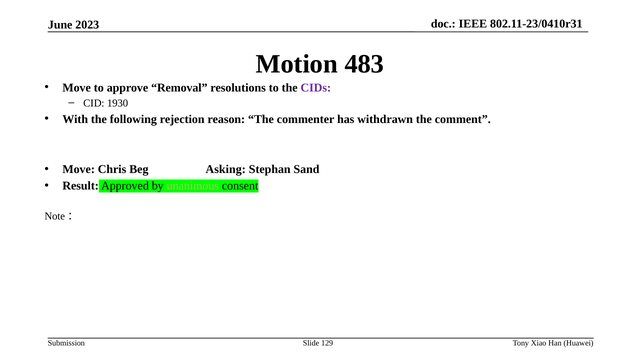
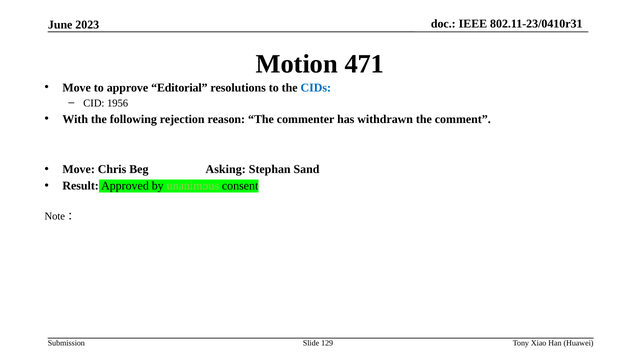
483: 483 -> 471
Removal: Removal -> Editorial
CIDs colour: purple -> blue
1930: 1930 -> 1956
